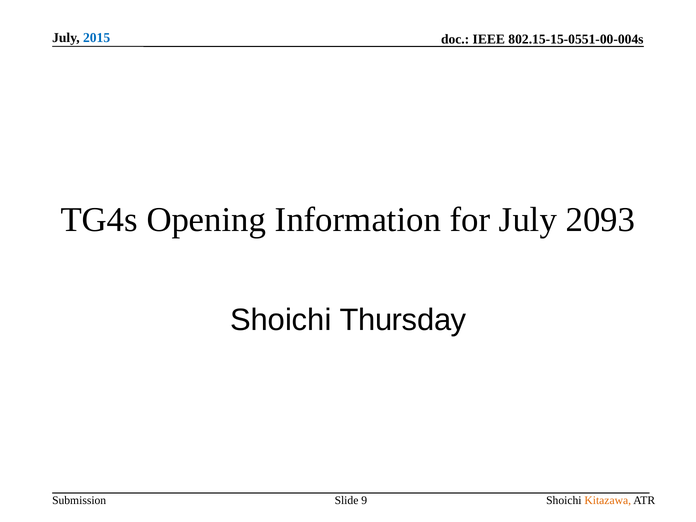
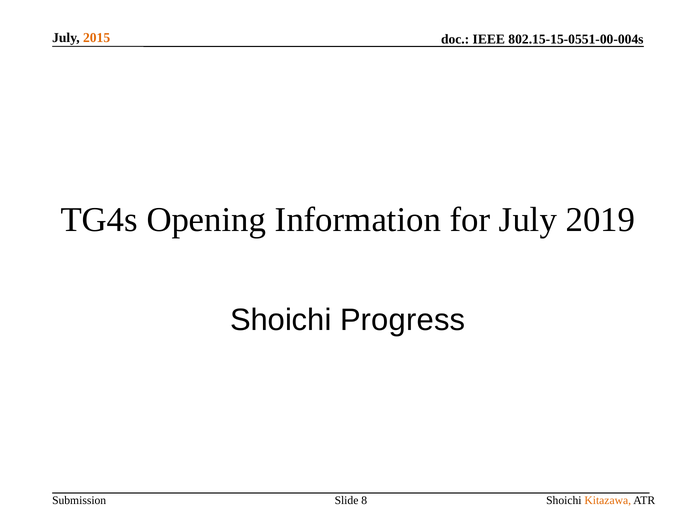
2015 colour: blue -> orange
2093: 2093 -> 2019
Thursday: Thursday -> Progress
9: 9 -> 8
